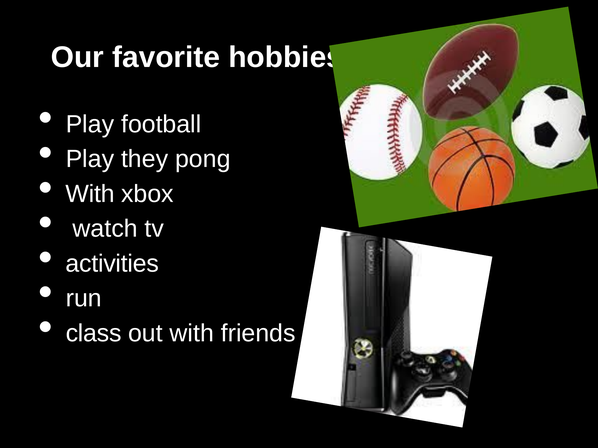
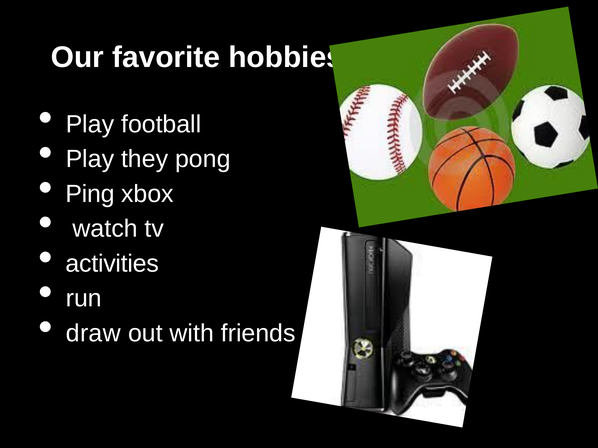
With at (90, 194): With -> Ping
class: class -> draw
